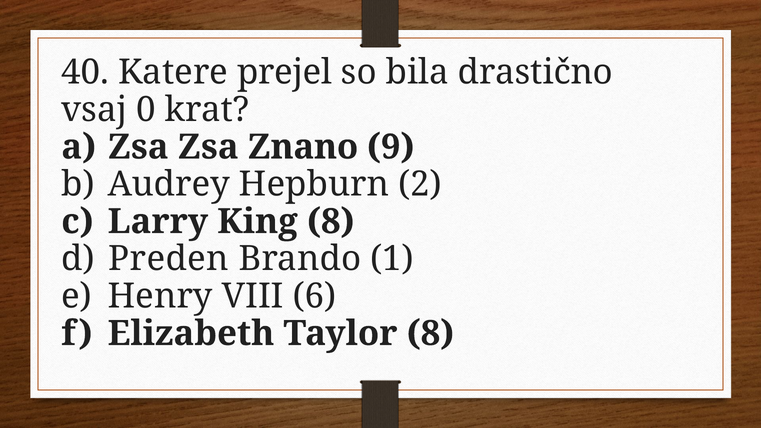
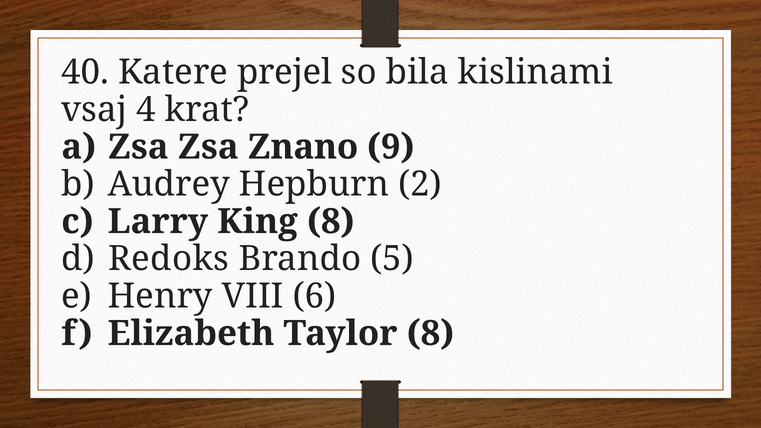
drastično: drastično -> kislinami
0: 0 -> 4
Preden: Preden -> Redoks
1: 1 -> 5
